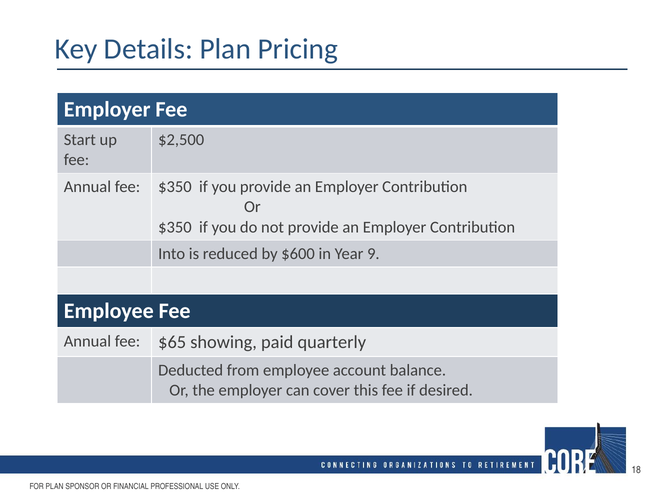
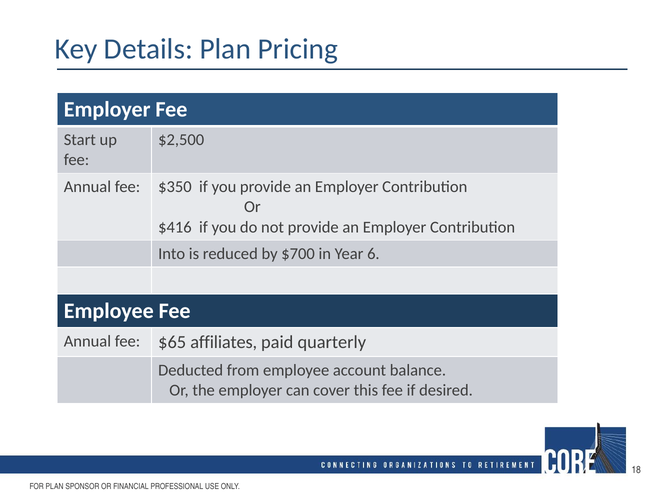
$350 at (175, 227): $350 -> $416
$600: $600 -> $700
9: 9 -> 6
showing: showing -> affiliates
